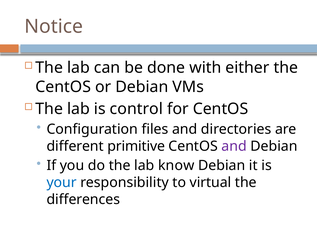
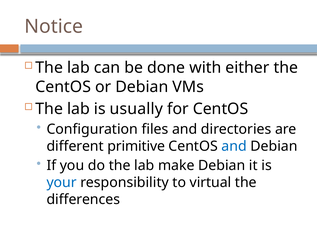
control: control -> usually
and at (234, 146) colour: purple -> blue
know: know -> make
